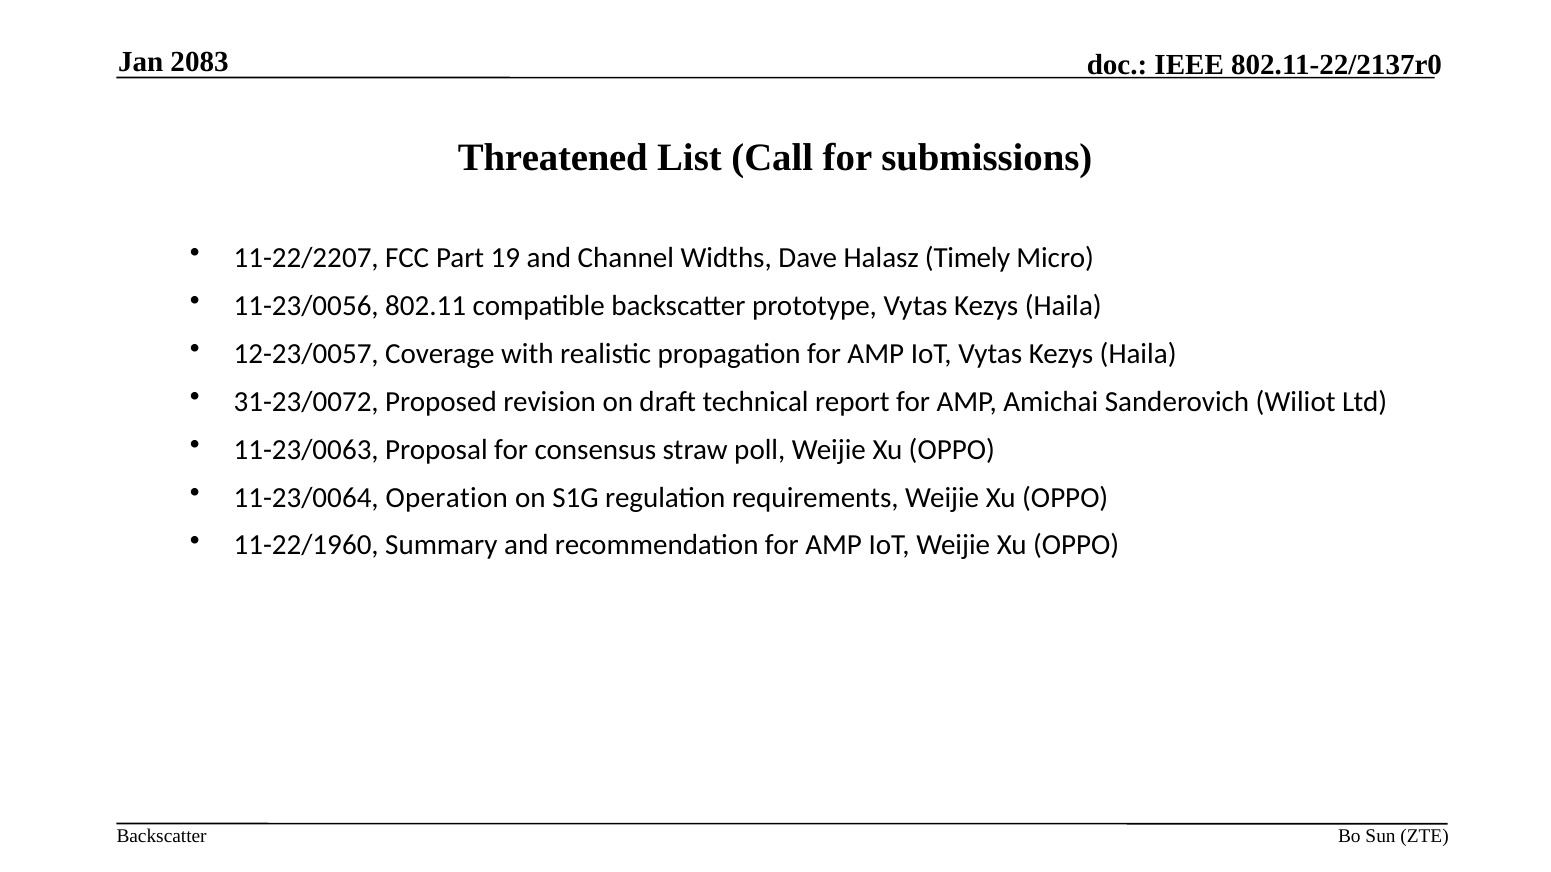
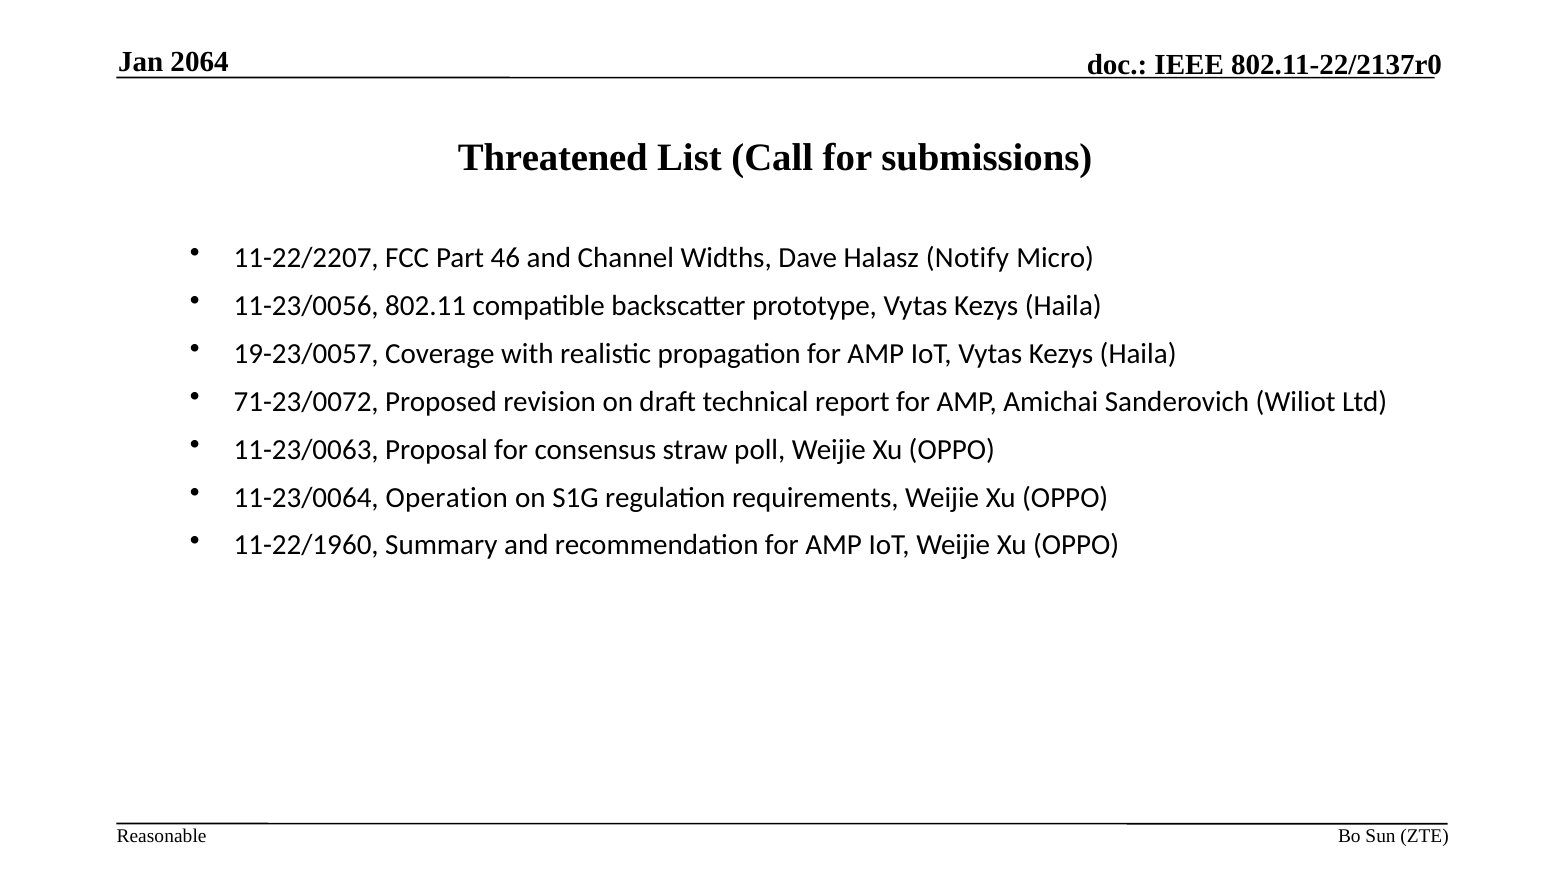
2083: 2083 -> 2064
19: 19 -> 46
Timely: Timely -> Notify
12-23/0057: 12-23/0057 -> 19-23/0057
31-23/0072: 31-23/0072 -> 71-23/0072
Backscatter at (162, 837): Backscatter -> Reasonable
